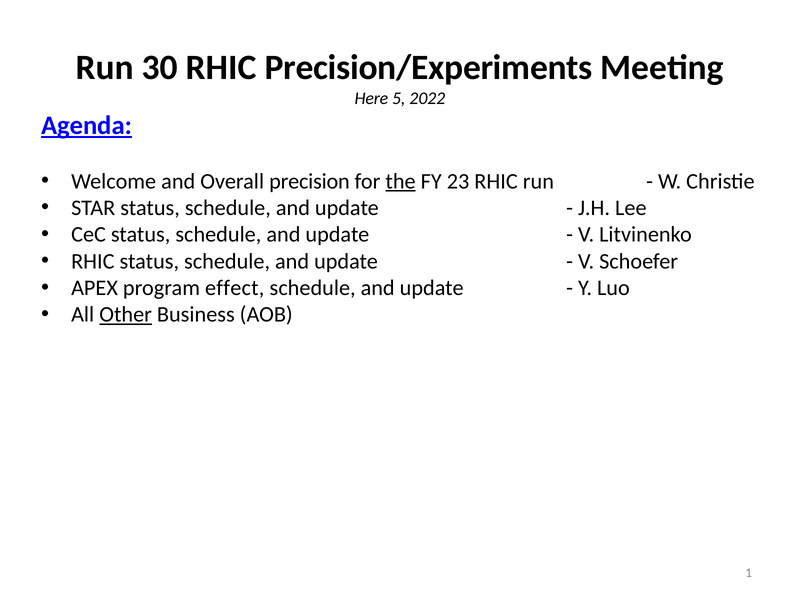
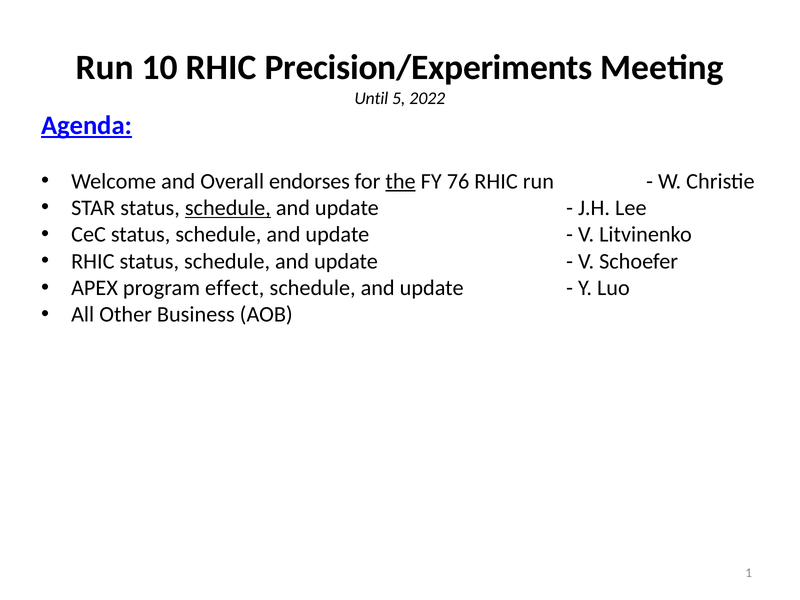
30: 30 -> 10
Here: Here -> Until
precision: precision -> endorses
23: 23 -> 76
schedule at (228, 208) underline: none -> present
Other underline: present -> none
